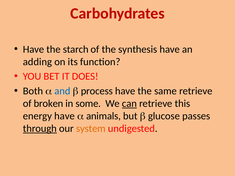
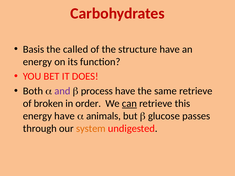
Have at (34, 49): Have -> Basis
starch: starch -> called
synthesis: synthesis -> structure
adding at (37, 62): adding -> energy
and colour: blue -> purple
some: some -> order
through underline: present -> none
